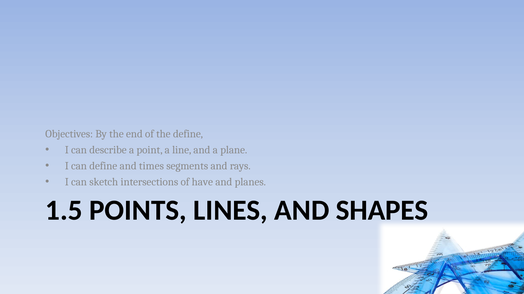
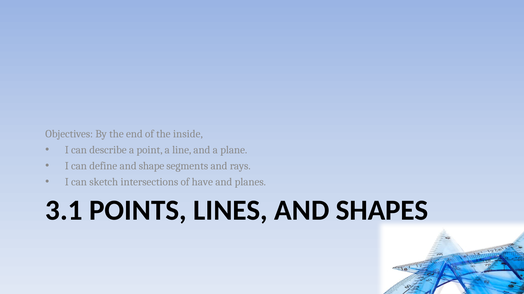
the define: define -> inside
times: times -> shape
1.5: 1.5 -> 3.1
